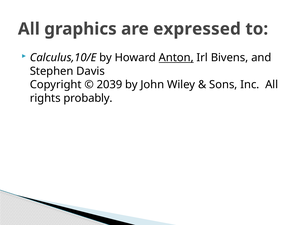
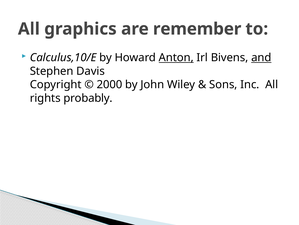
expressed: expressed -> remember
and underline: none -> present
2039: 2039 -> 2000
